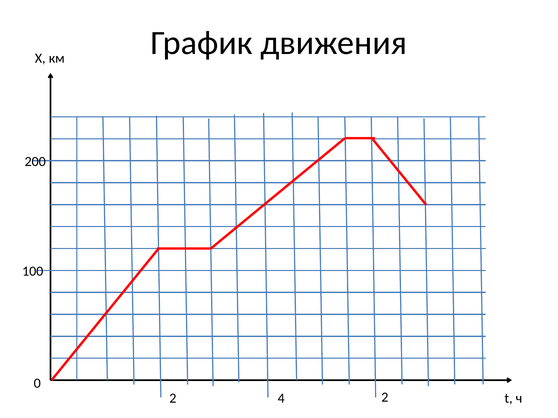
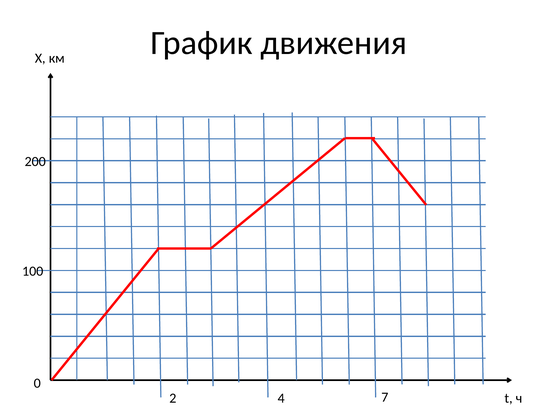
4 2: 2 -> 7
